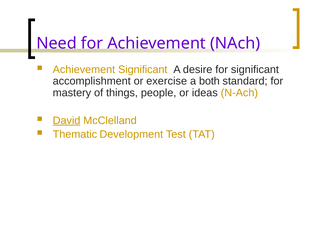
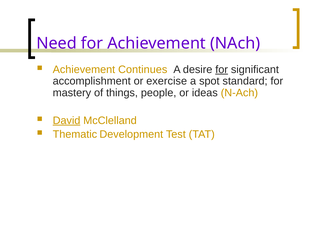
Achievement Significant: Significant -> Continues
for at (222, 69) underline: none -> present
both: both -> spot
